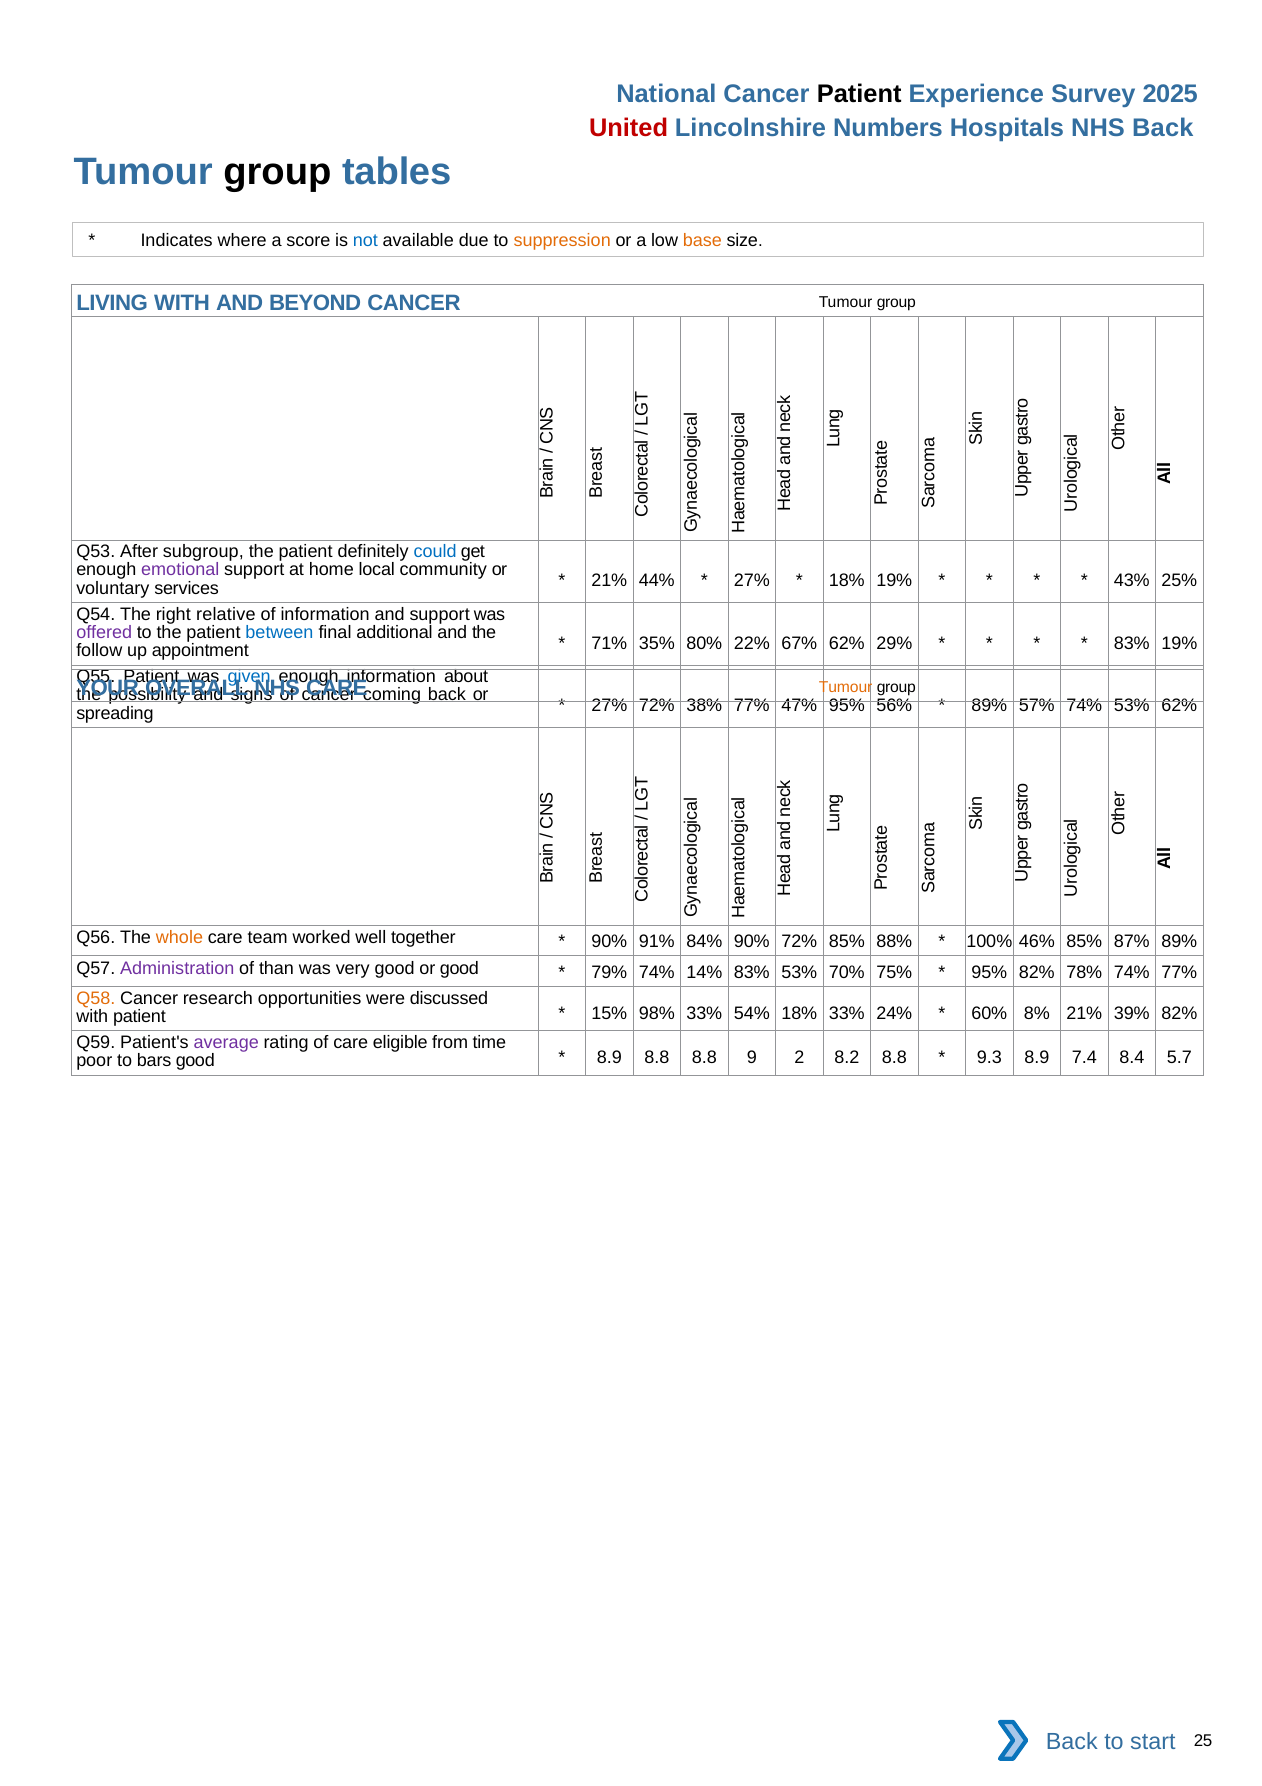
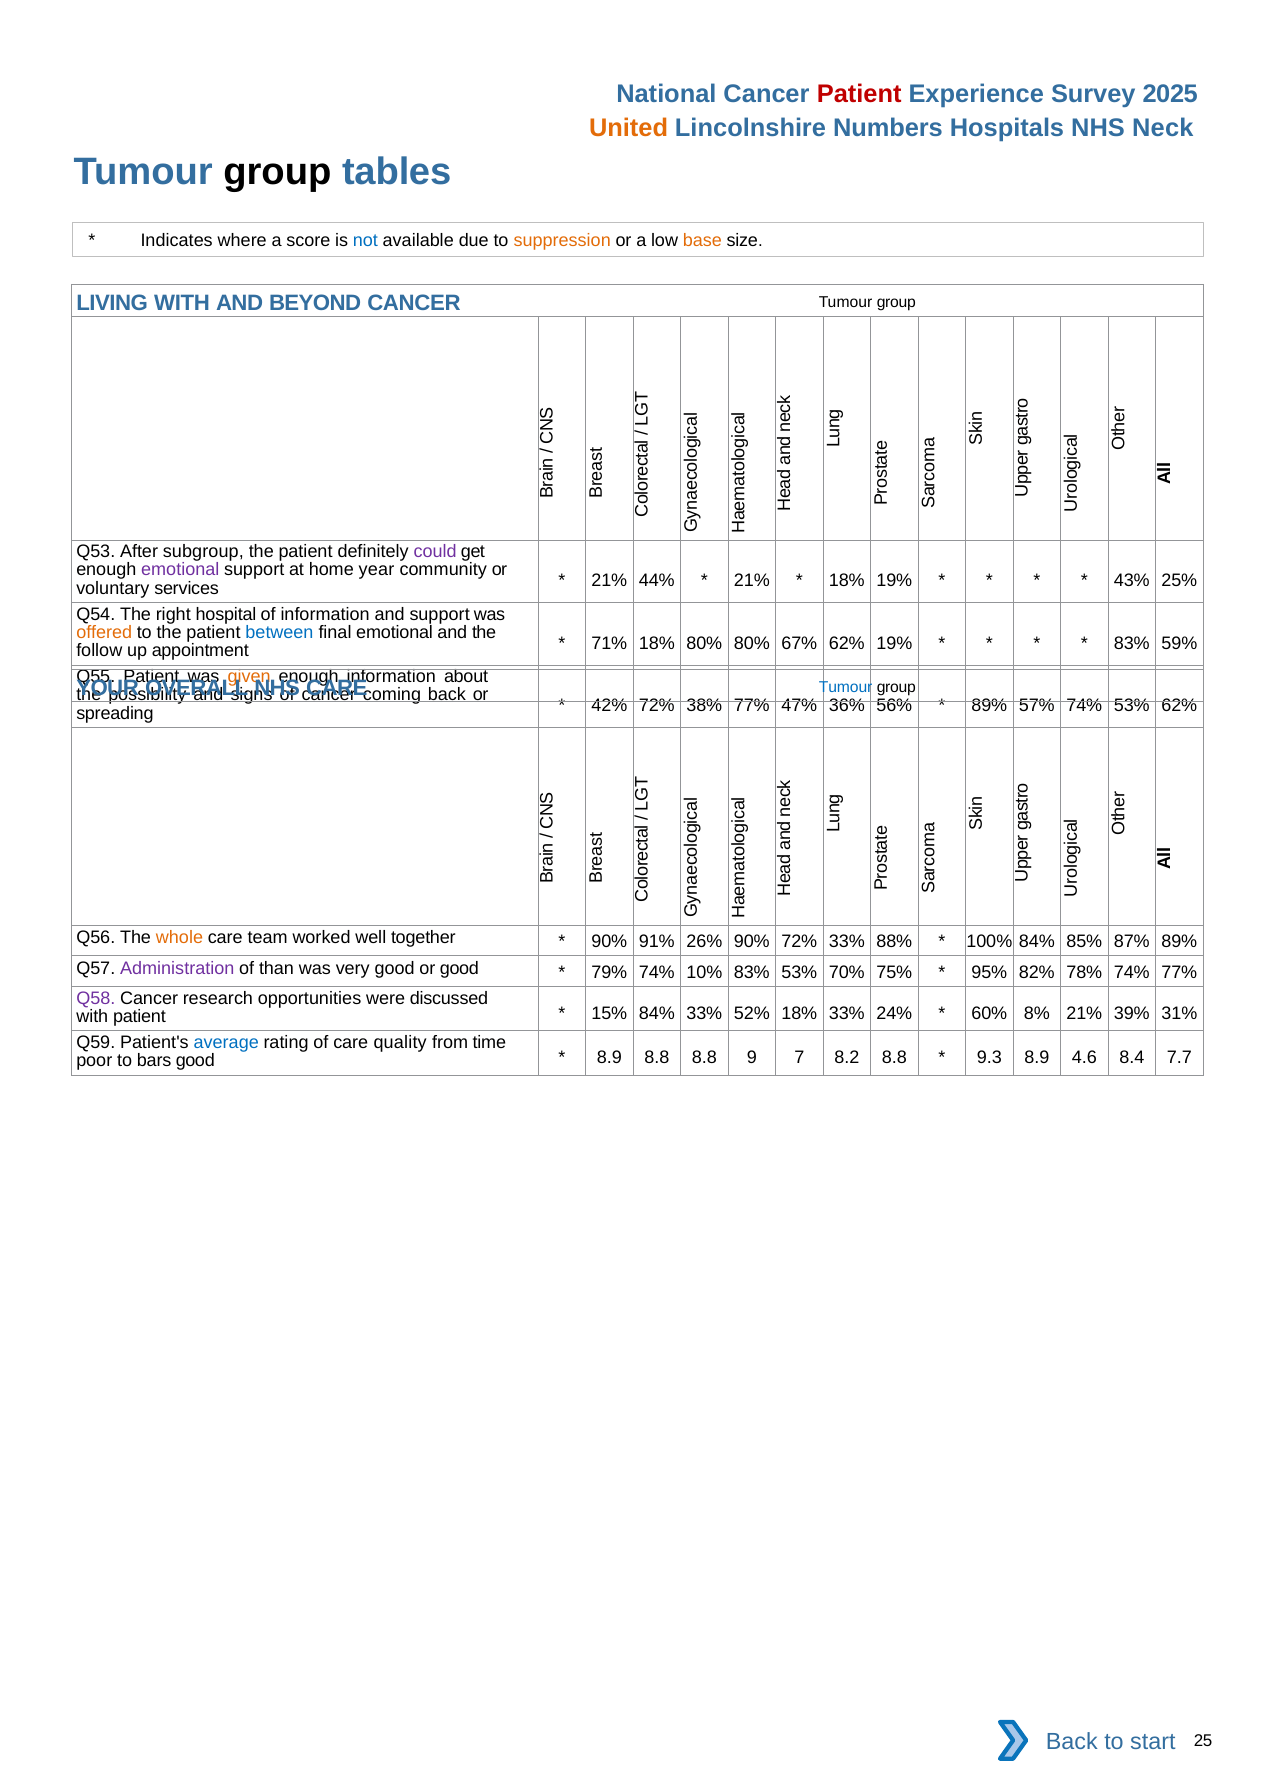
Patient at (859, 94) colour: black -> red
United colour: red -> orange
NHS Back: Back -> Neck
could colour: blue -> purple
local: local -> year
27% at (752, 581): 27% -> 21%
relative: relative -> hospital
offered colour: purple -> orange
final additional: additional -> emotional
71% 35%: 35% -> 18%
80% 22%: 22% -> 80%
62% 29%: 29% -> 19%
83% 19%: 19% -> 59%
given colour: blue -> orange
Tumour at (846, 687) colour: orange -> blue
27% at (609, 706): 27% -> 42%
47% 95%: 95% -> 36%
84%: 84% -> 26%
72% 85%: 85% -> 33%
100% 46%: 46% -> 84%
14%: 14% -> 10%
Q58 colour: orange -> purple
15% 98%: 98% -> 84%
54%: 54% -> 52%
39% 82%: 82% -> 31%
average colour: purple -> blue
eligible: eligible -> quality
2: 2 -> 7
7.4: 7.4 -> 4.6
5.7: 5.7 -> 7.7
